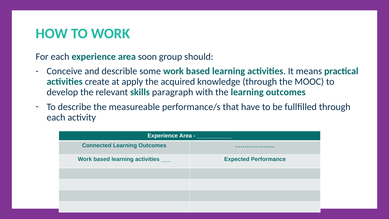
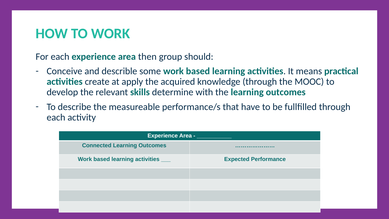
soon: soon -> then
paragraph: paragraph -> determine
